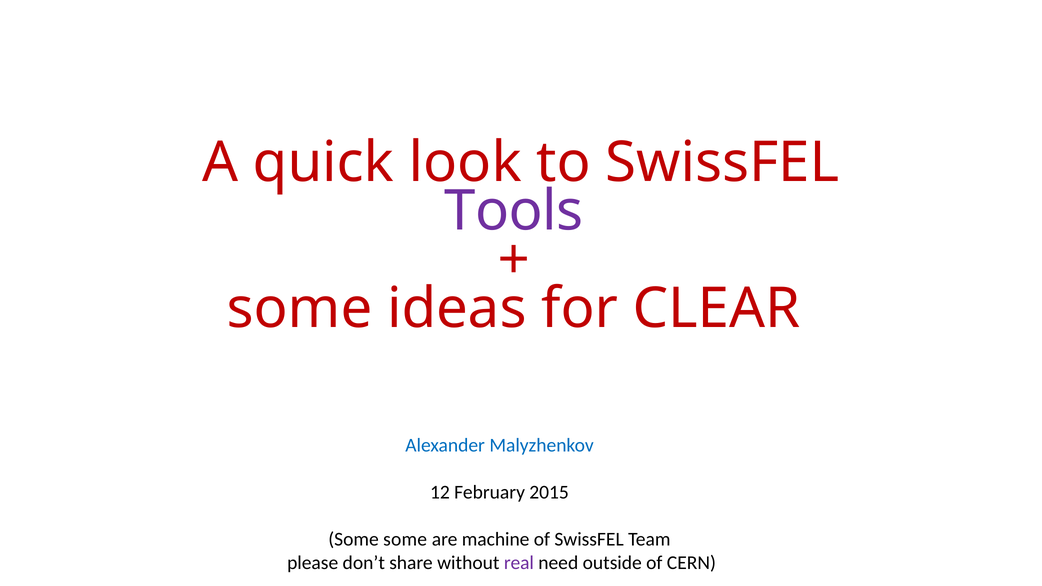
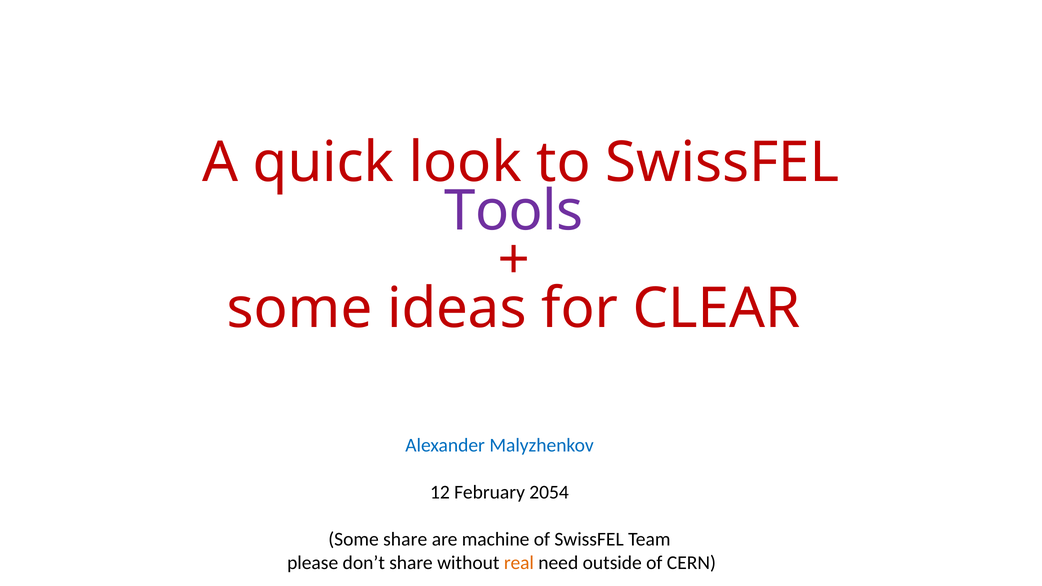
2015: 2015 -> 2054
Some some: some -> share
real colour: purple -> orange
